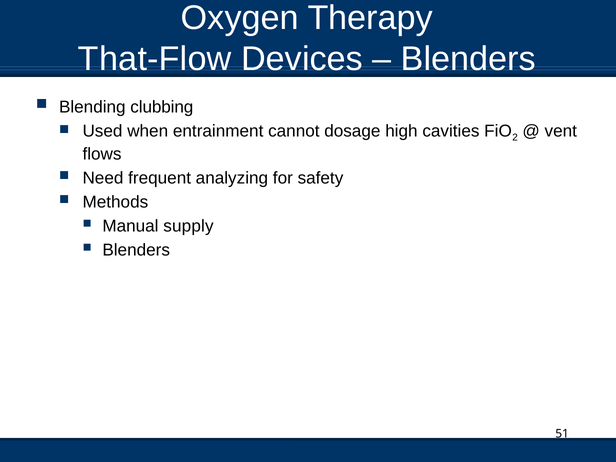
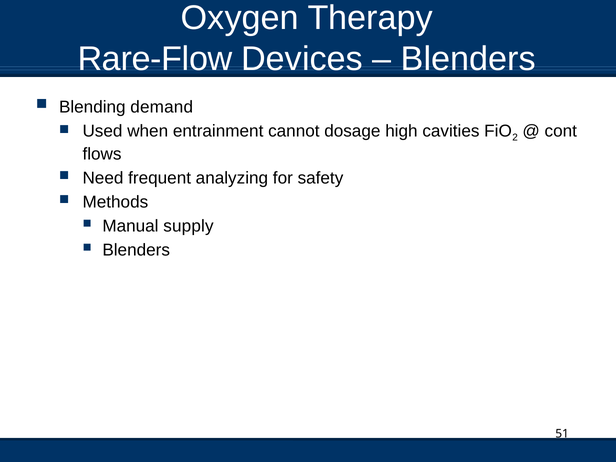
That-Flow: That-Flow -> Rare-Flow
clubbing: clubbing -> demand
vent: vent -> cont
